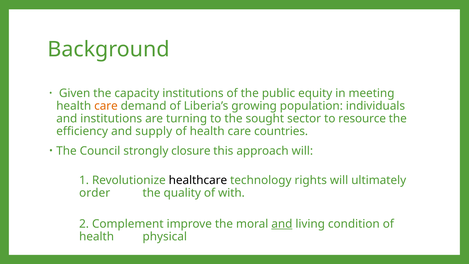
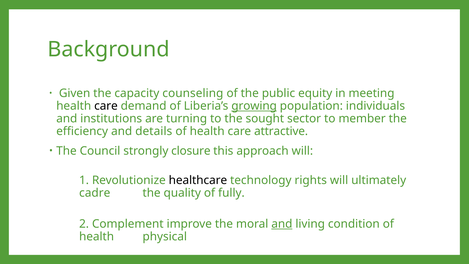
capacity institutions: institutions -> counseling
care at (106, 106) colour: orange -> black
growing underline: none -> present
resource: resource -> member
supply: supply -> details
countries: countries -> attractive
order: order -> cadre
with: with -> fully
